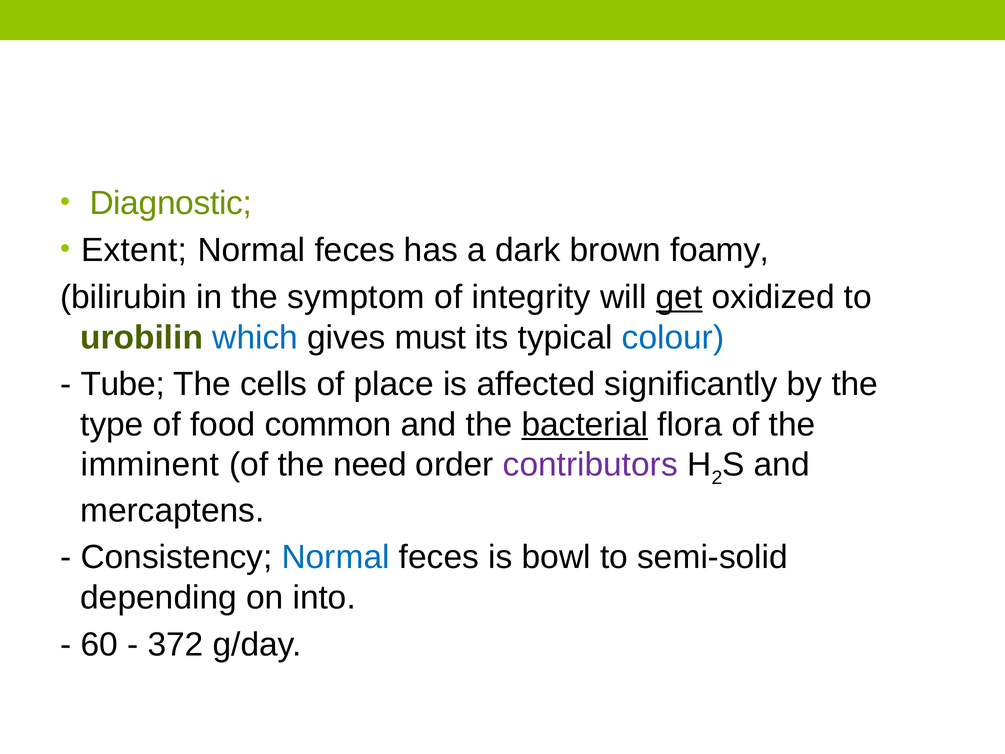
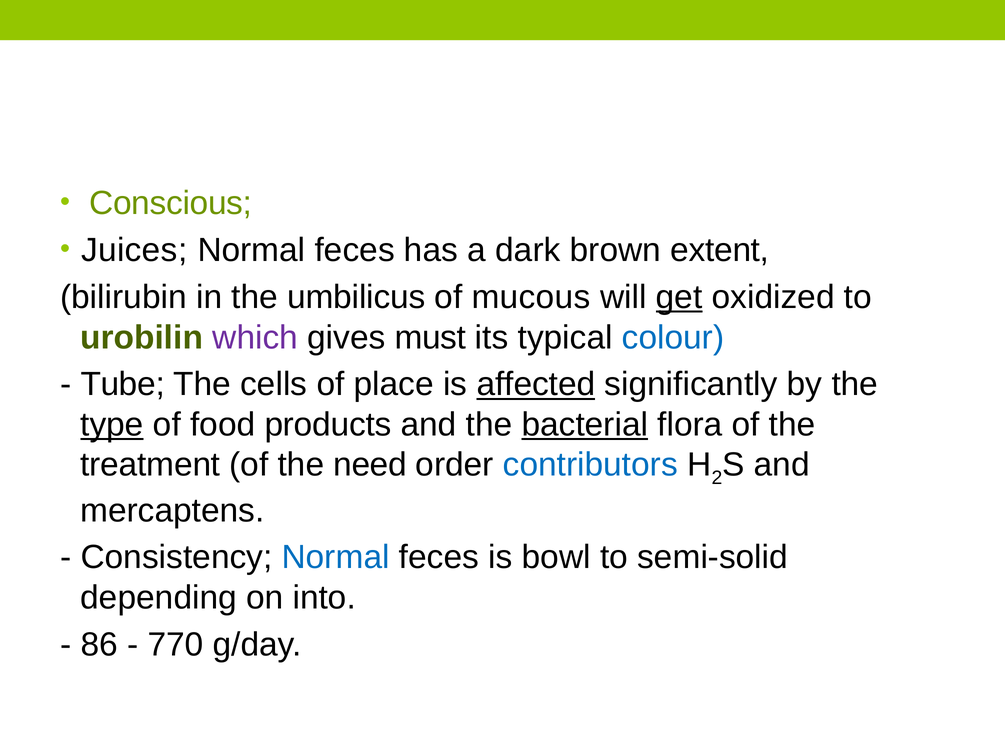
Diagnostic: Diagnostic -> Conscious
Extent: Extent -> Juices
foamy: foamy -> extent
symptom: symptom -> umbilicus
integrity: integrity -> mucous
which colour: blue -> purple
affected underline: none -> present
type underline: none -> present
common: common -> products
imminent: imminent -> treatment
contributors colour: purple -> blue
60: 60 -> 86
372: 372 -> 770
